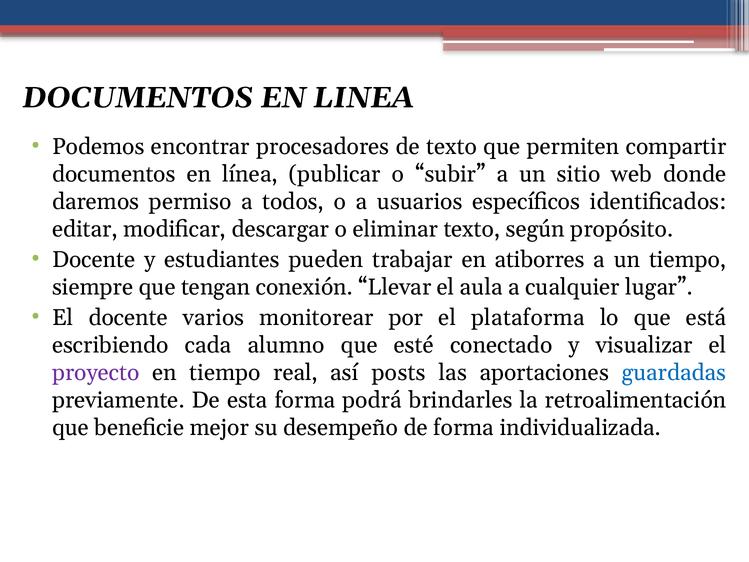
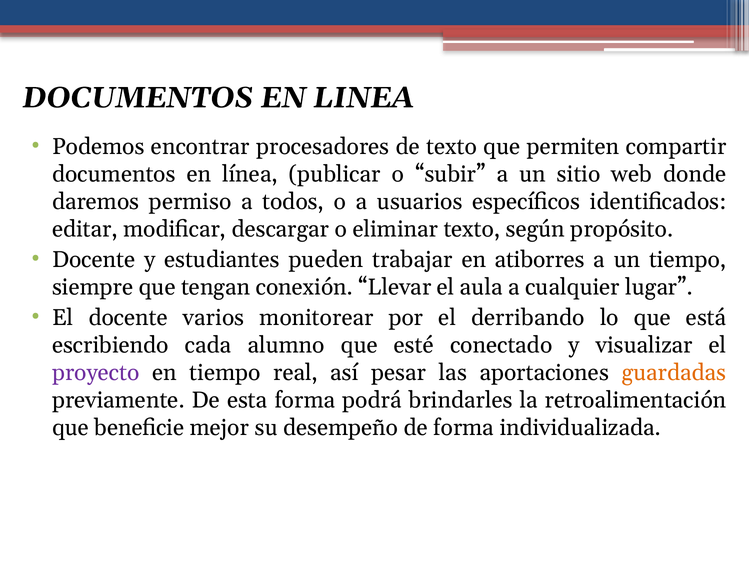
plataforma: plataforma -> derribando
posts: posts -> pesar
guardadas colour: blue -> orange
